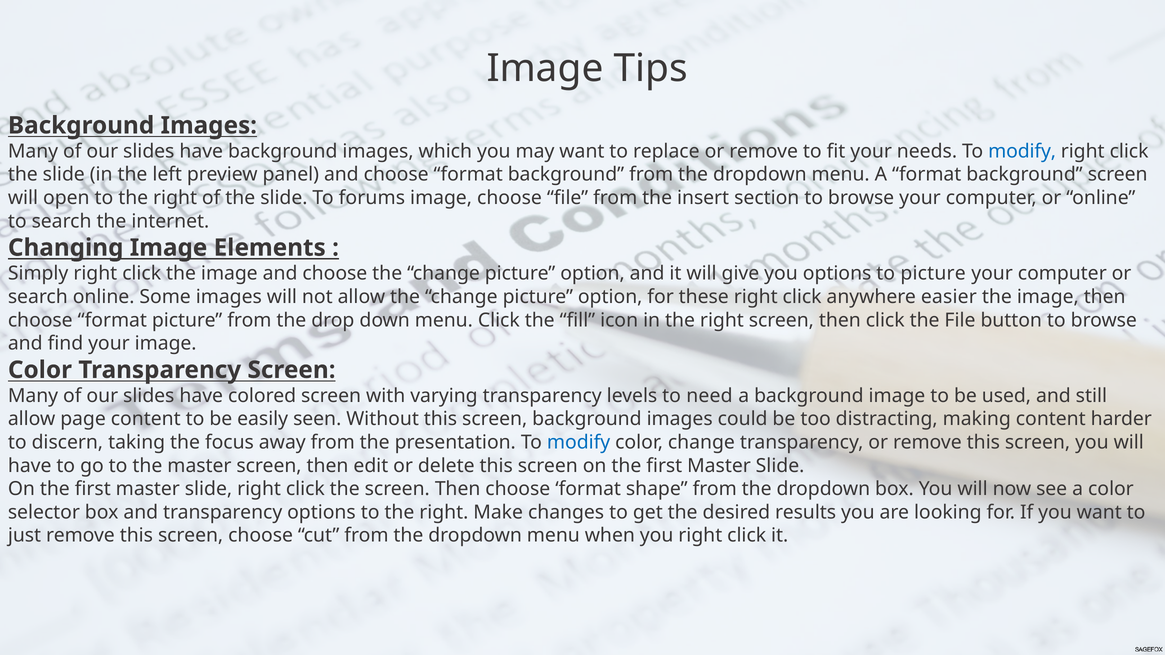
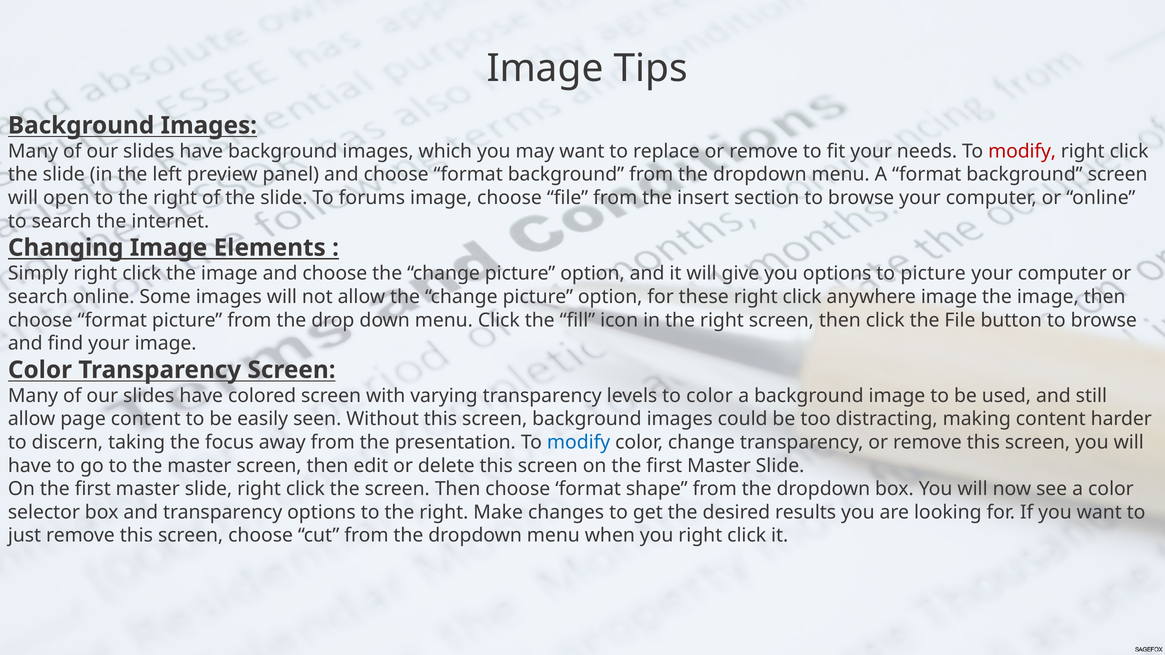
modify at (1022, 151) colour: blue -> red
anywhere easier: easier -> image
to need: need -> color
